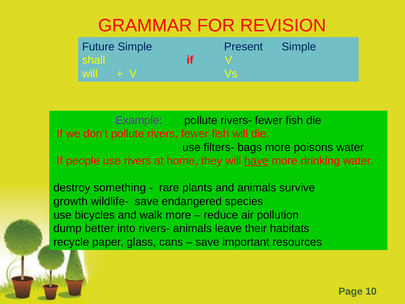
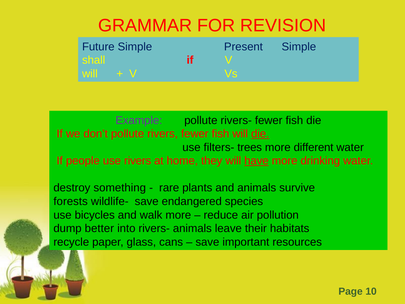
die at (260, 134) underline: none -> present
bags: bags -> trees
poisons: poisons -> different
growth: growth -> forests
